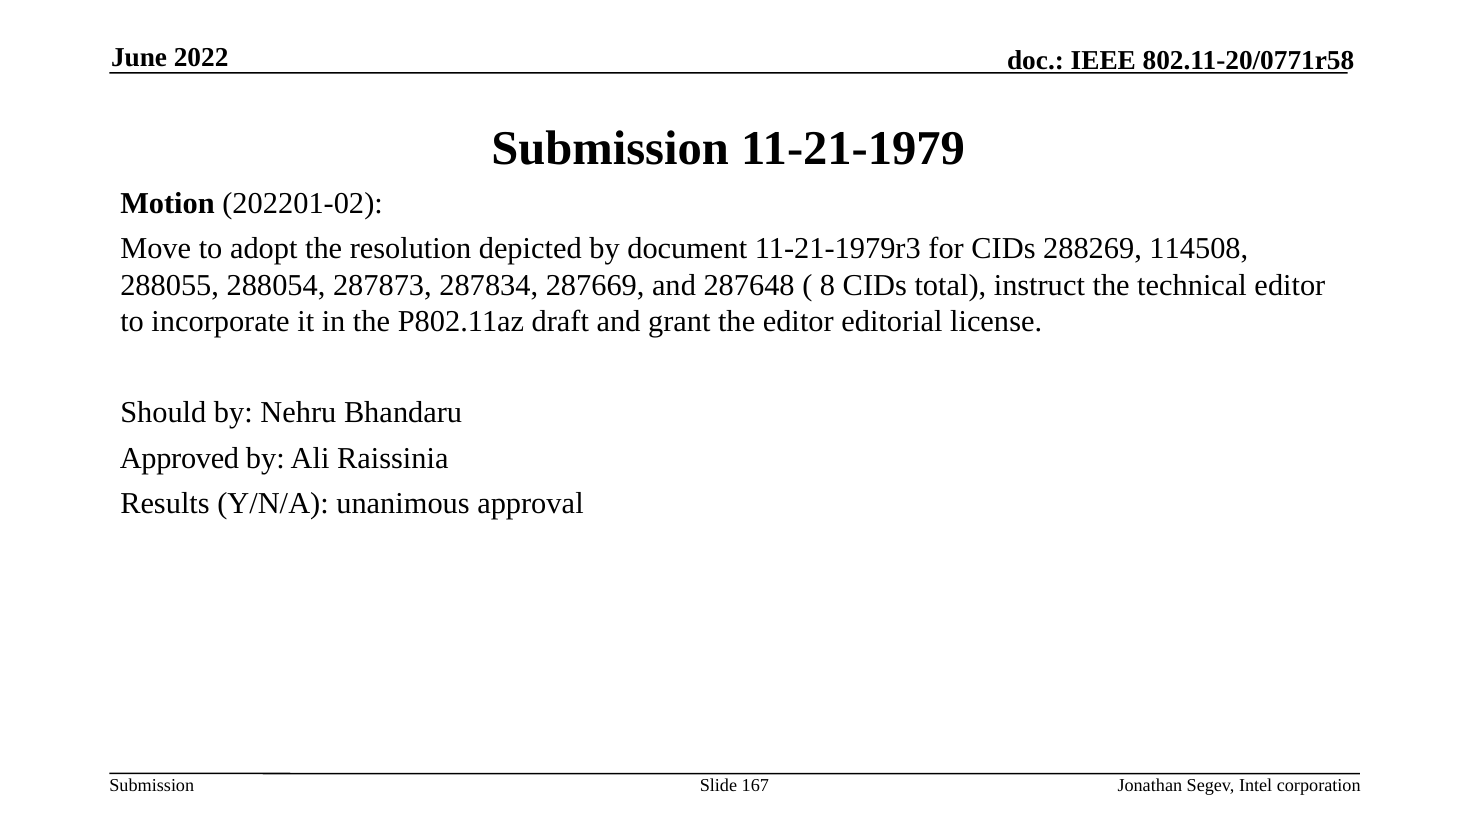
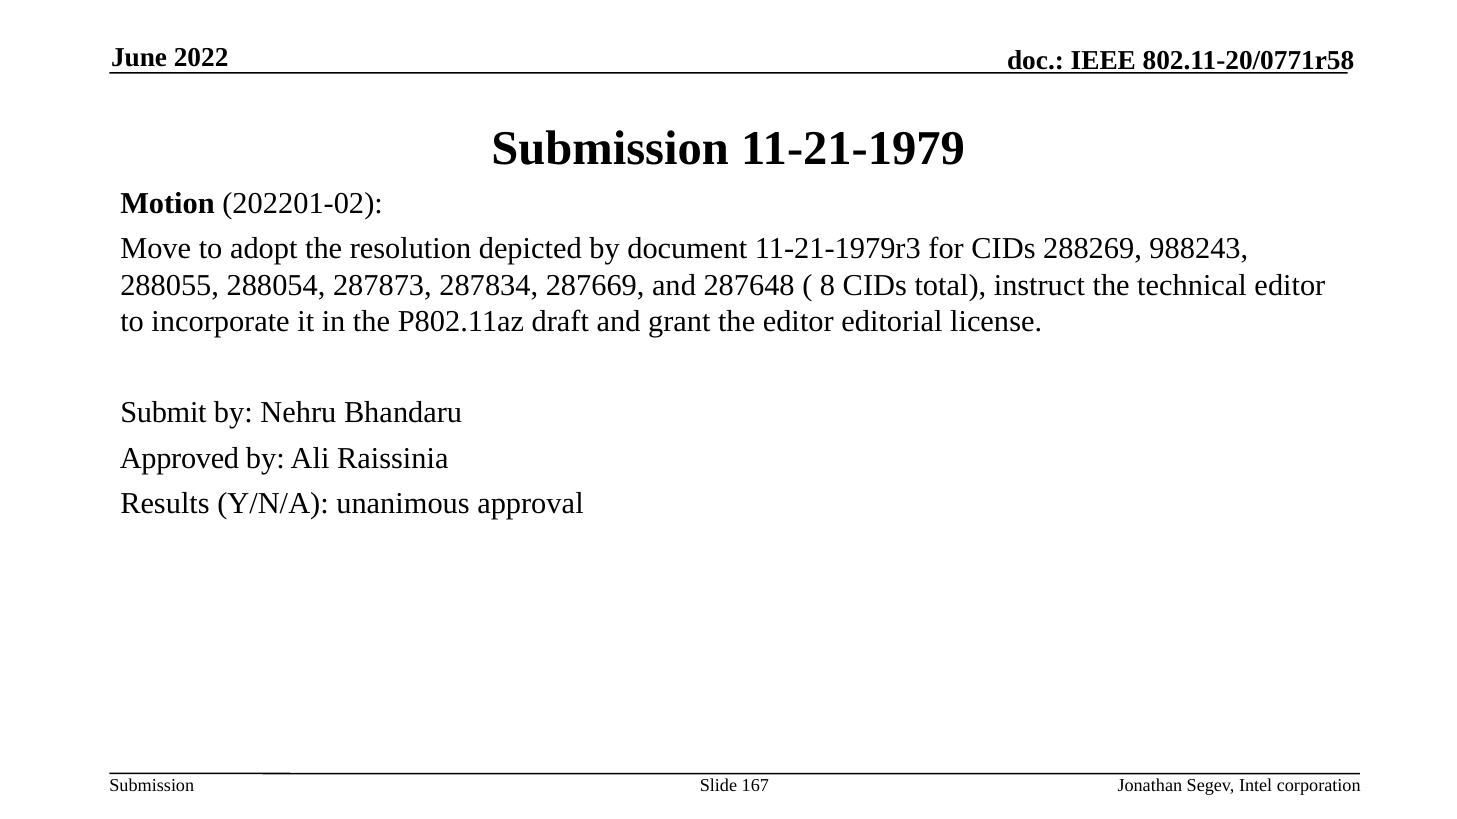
114508: 114508 -> 988243
Should: Should -> Submit
